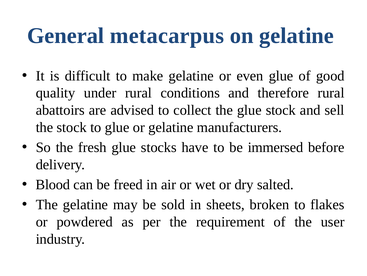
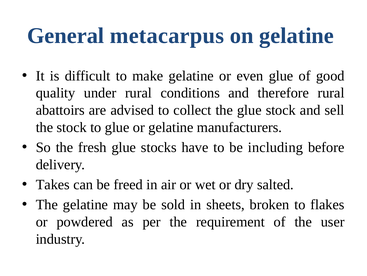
immersed: immersed -> including
Blood: Blood -> Takes
